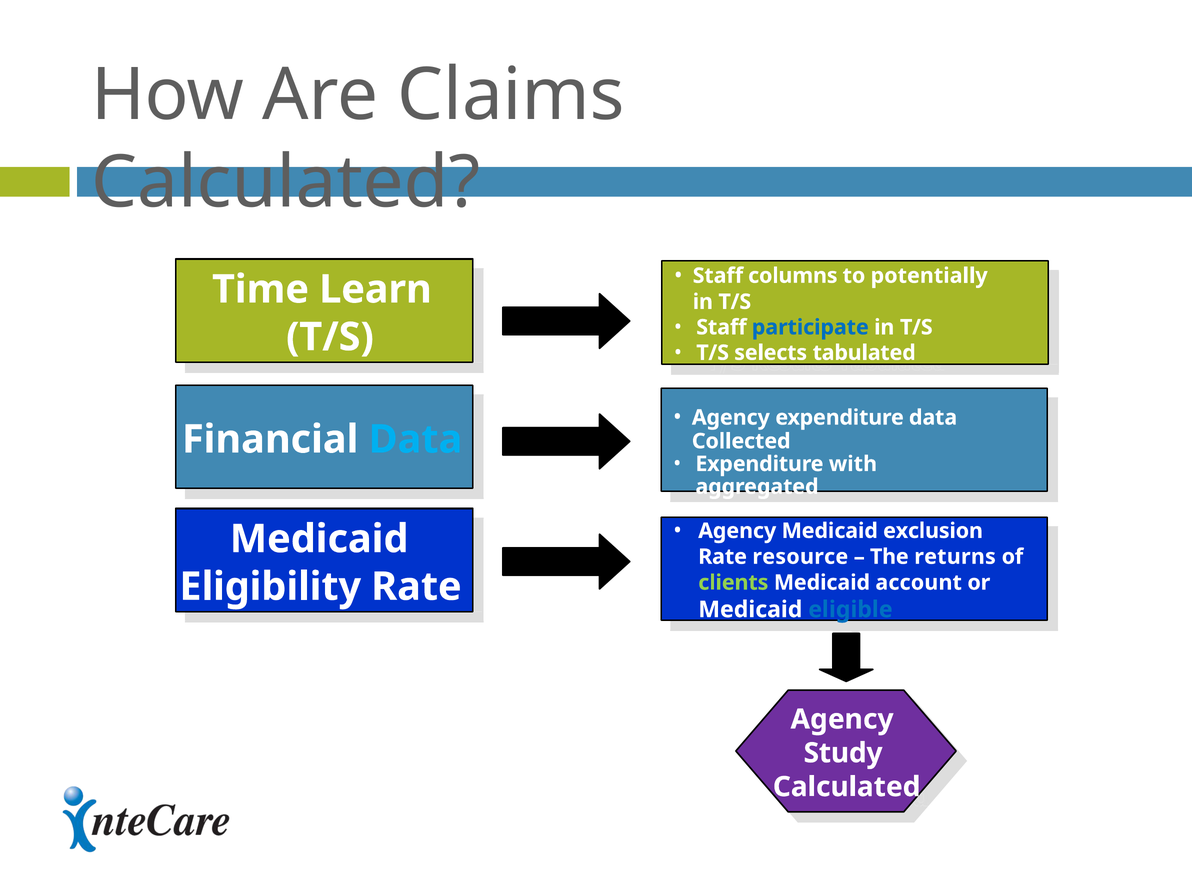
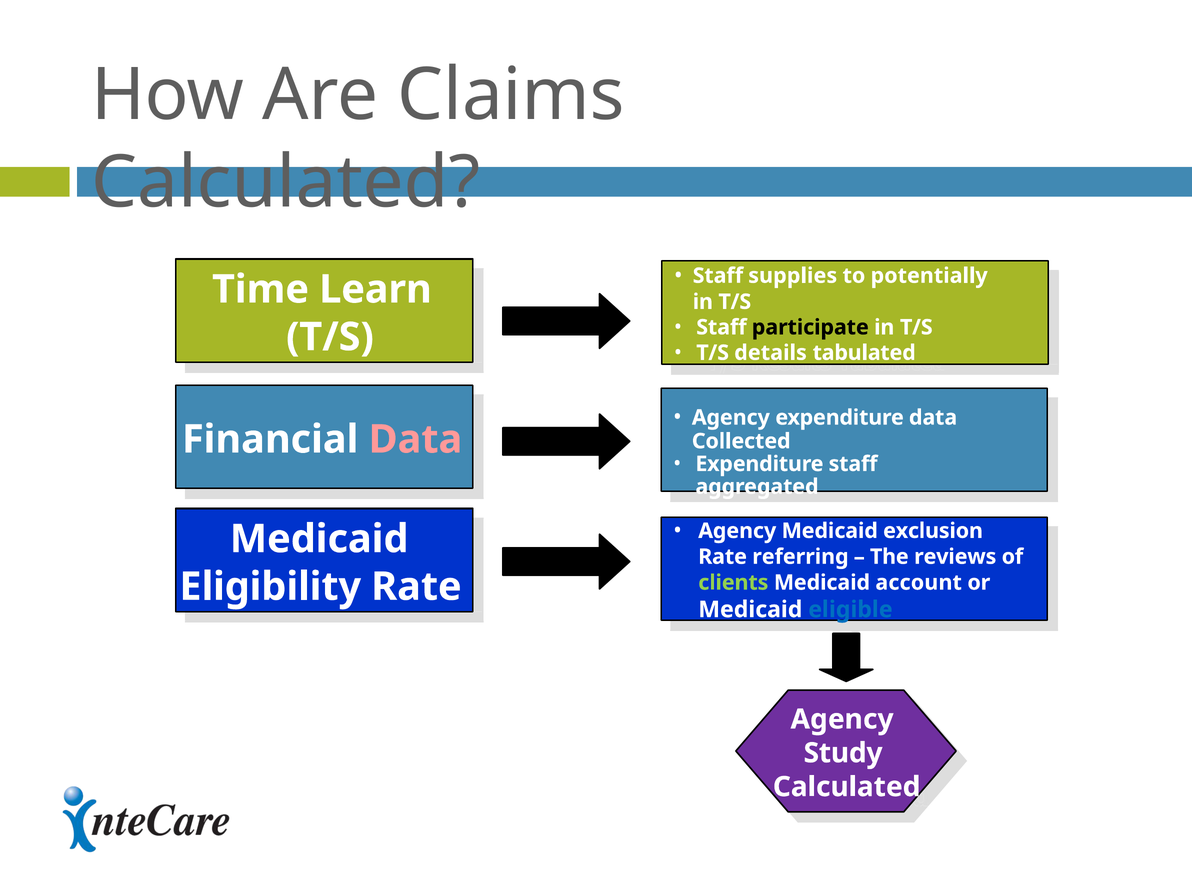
columns: columns -> supplies
participate colour: blue -> black
selects: selects -> details
Data at (415, 439) colour: light blue -> pink
Expenditure with: with -> staff
resource: resource -> referring
returns: returns -> reviews
